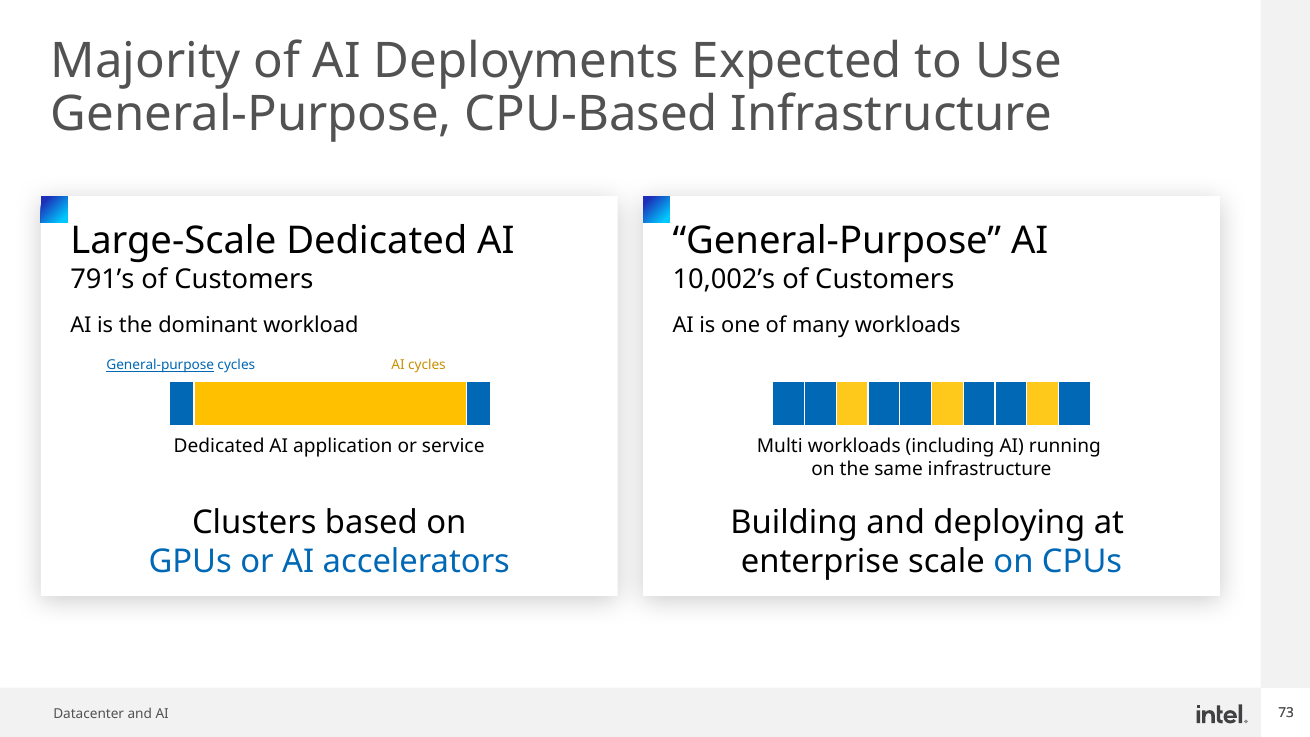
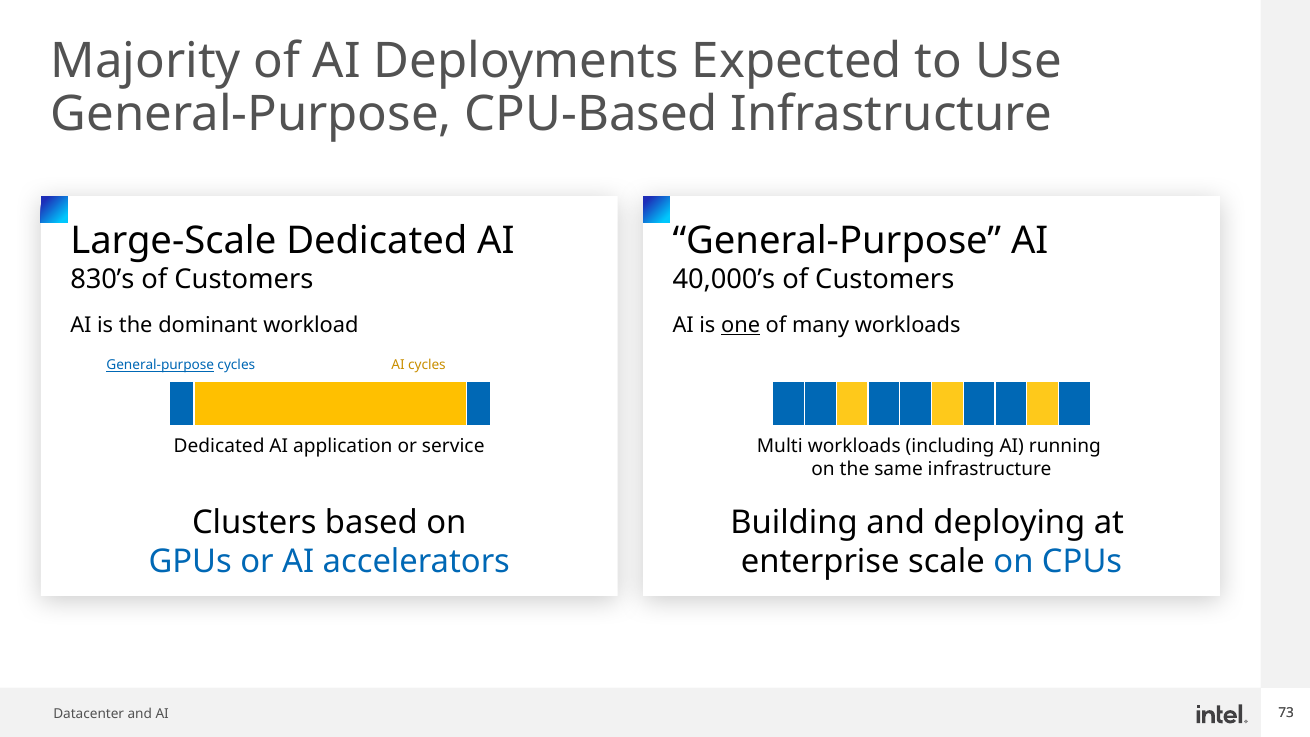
791’s: 791’s -> 830’s
10,002’s: 10,002’s -> 40,000’s
one underline: none -> present
